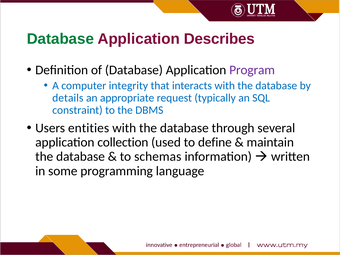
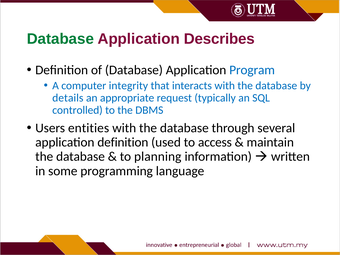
Program colour: purple -> blue
constraint: constraint -> controlled
application collection: collection -> definition
define: define -> access
schemas: schemas -> planning
